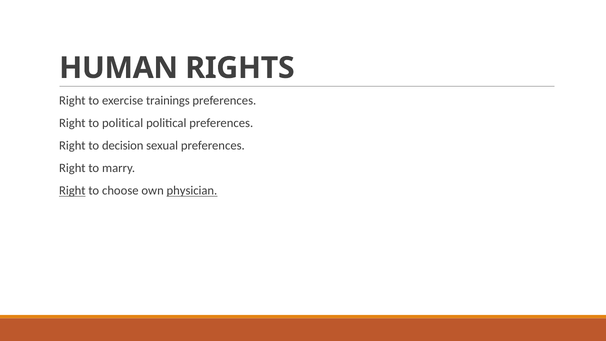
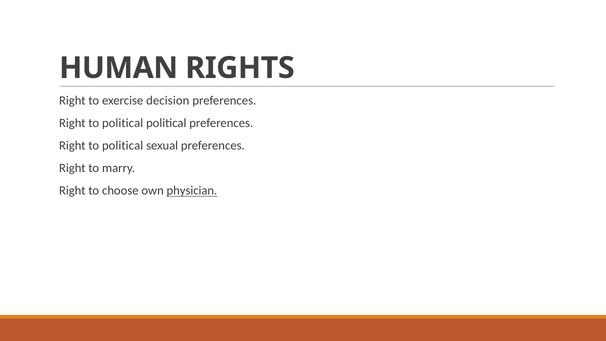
trainings: trainings -> decision
decision at (123, 146): decision -> political
Right at (72, 191) underline: present -> none
